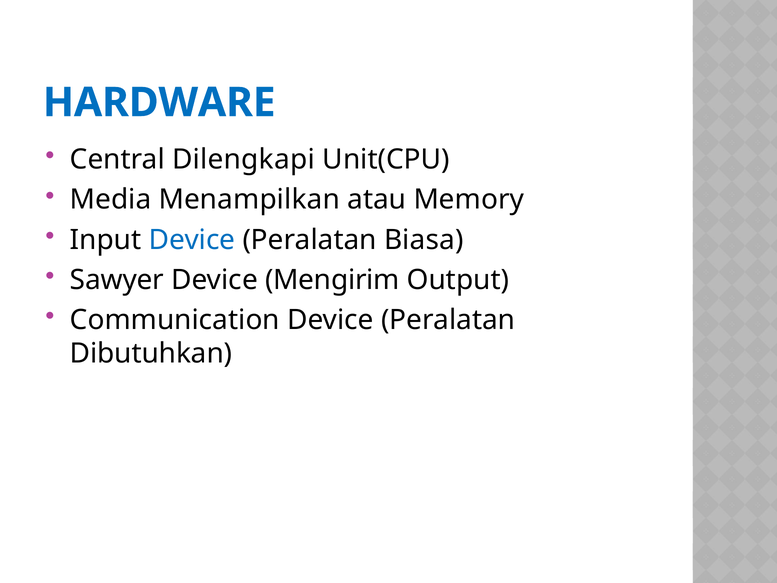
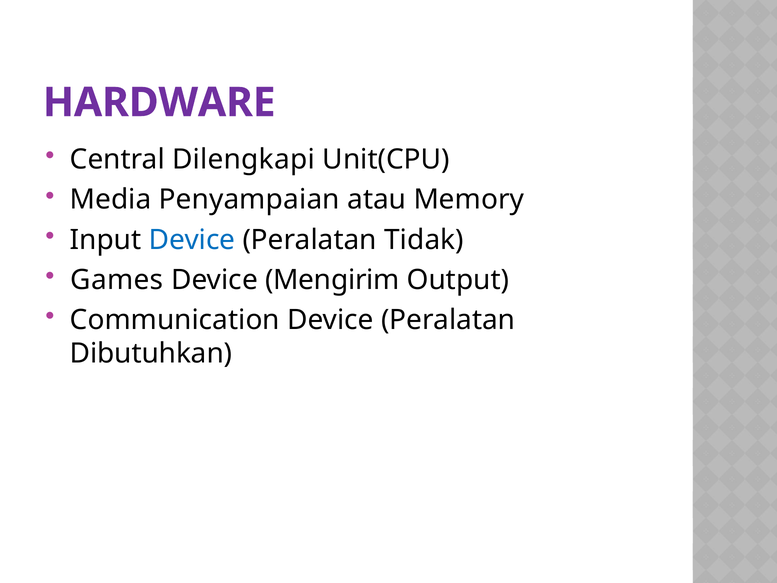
HARDWARE colour: blue -> purple
Menampilkan: Menampilkan -> Penyampaian
Biasa: Biasa -> Tidak
Sawyer: Sawyer -> Games
